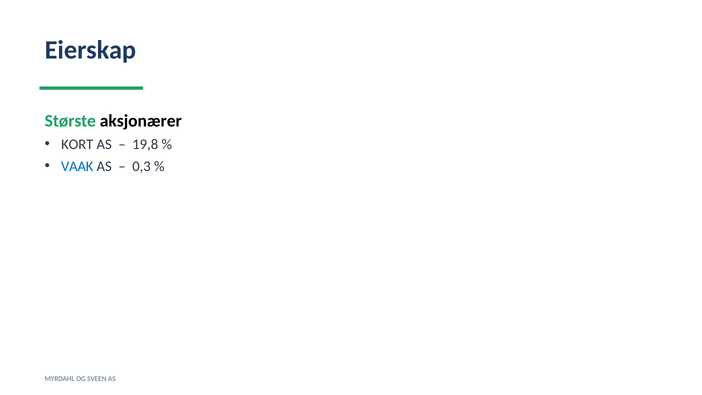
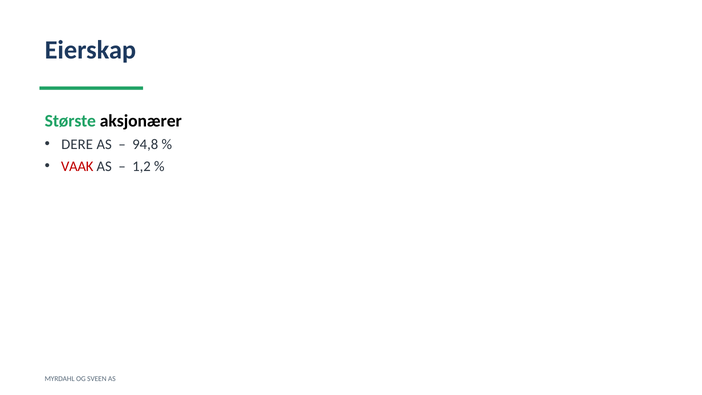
KORT: KORT -> DERE
19,8: 19,8 -> 94,8
VAAK colour: blue -> red
0,3: 0,3 -> 1,2
